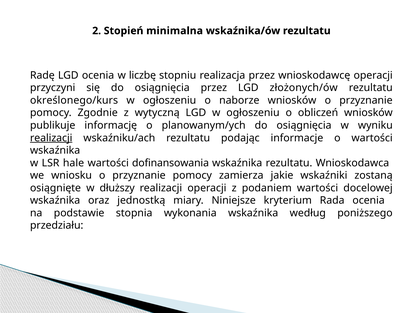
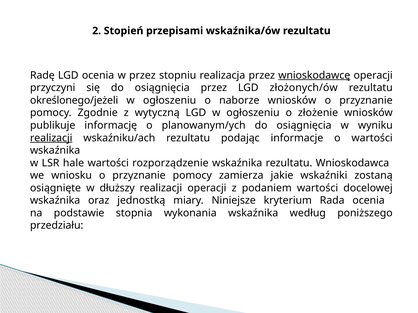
minimalna: minimalna -> przepisami
w liczbę: liczbę -> przez
wnioskodawcę underline: none -> present
określonego/kurs: określonego/kurs -> określonego/jeżeli
obliczeń: obliczeń -> złożenie
dofinansowania: dofinansowania -> rozporządzenie
